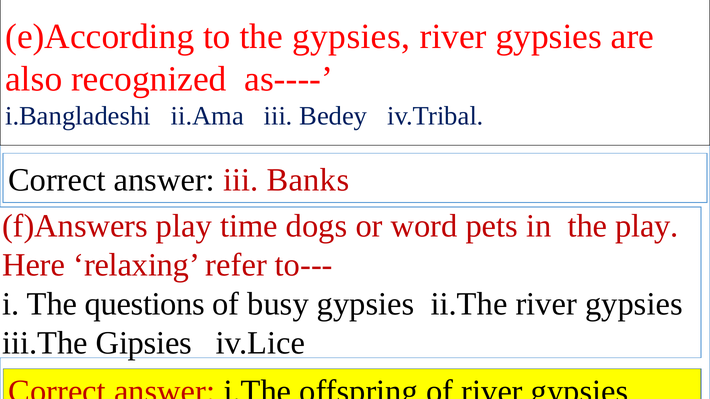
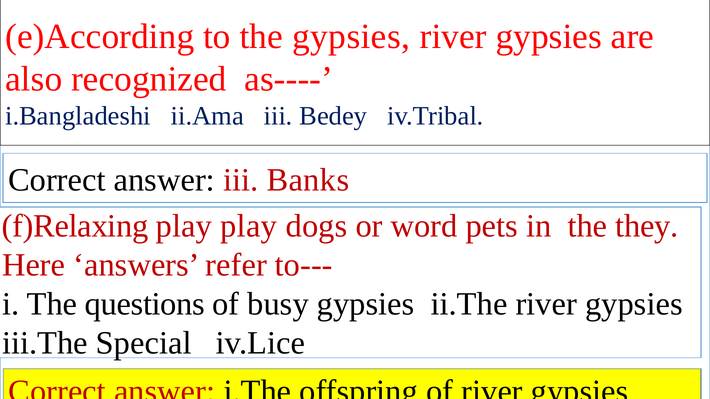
f)Answers: f)Answers -> f)Relaxing
play time: time -> play
the play: play -> they
relaxing: relaxing -> answers
Gipsies: Gipsies -> Special
